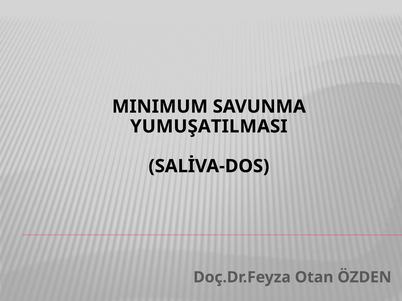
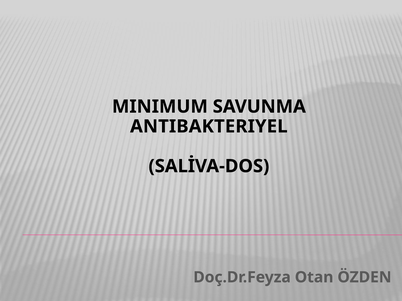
YUMUŞATILMASI: YUMUŞATILMASI -> ANTIBAKTERIYEL
